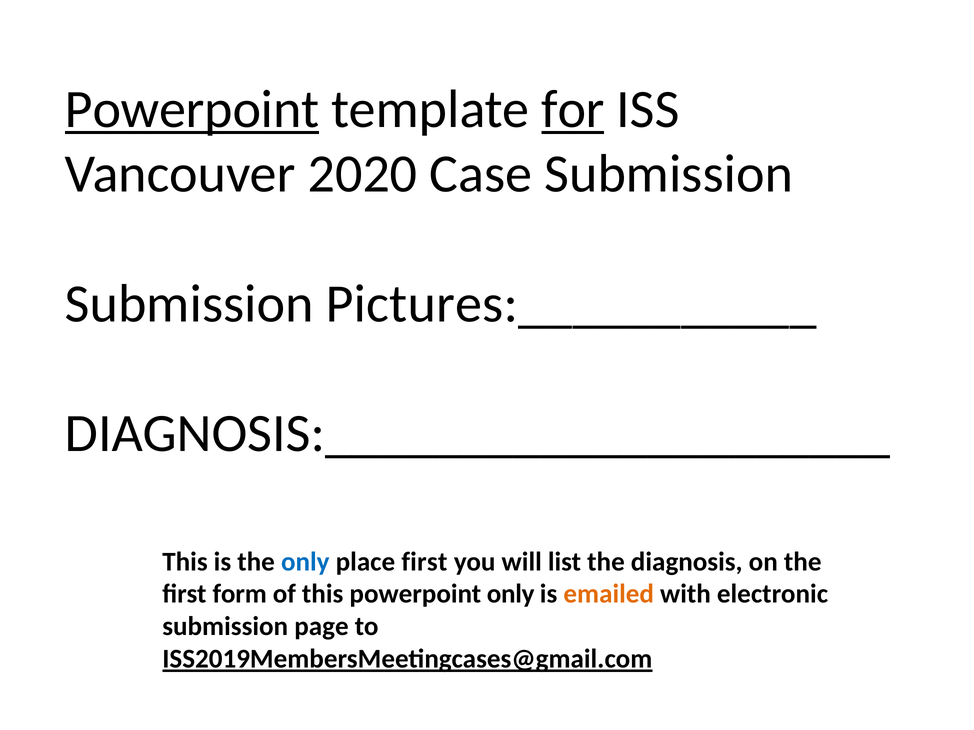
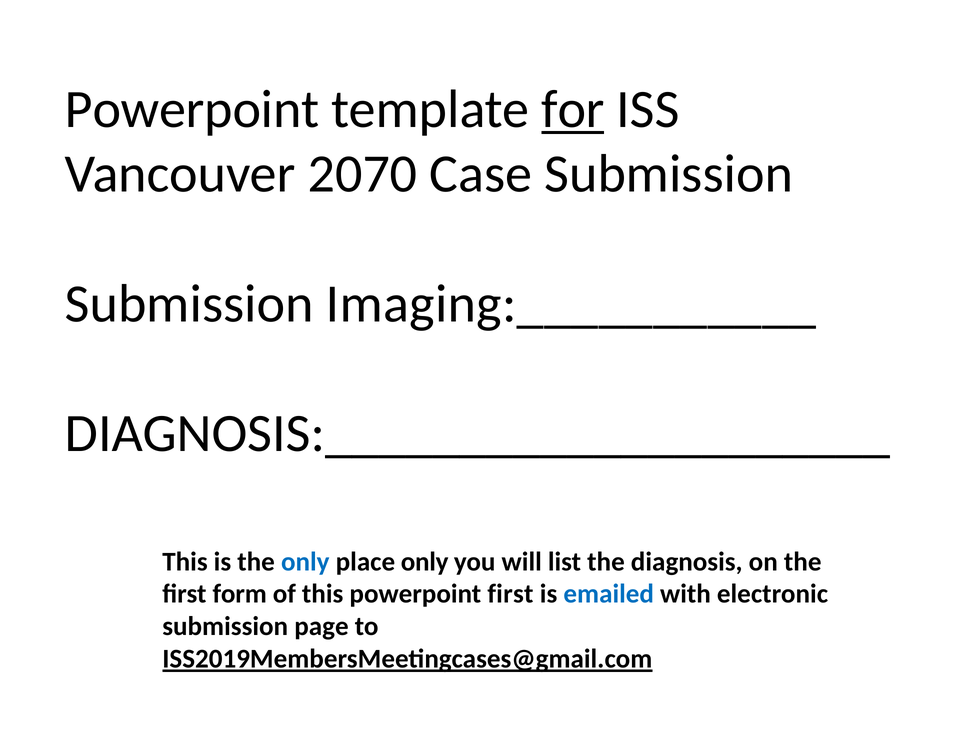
Powerpoint at (192, 109) underline: present -> none
2020: 2020 -> 2070
Pictures:___________: Pictures:___________ -> Imaging:___________
place first: first -> only
powerpoint only: only -> first
emailed colour: orange -> blue
